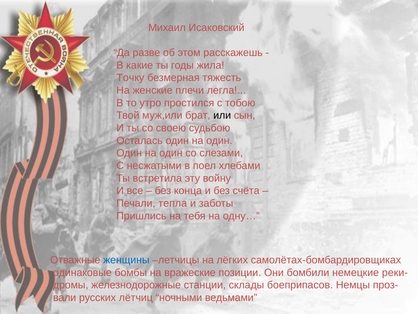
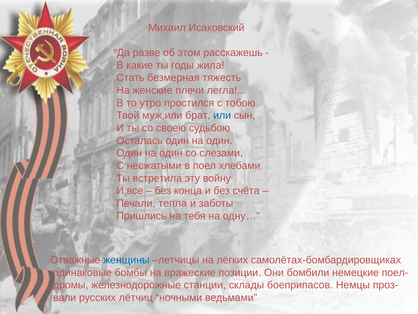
Точку: Точку -> Стать
или colour: black -> blue
реки-: реки- -> поел-
